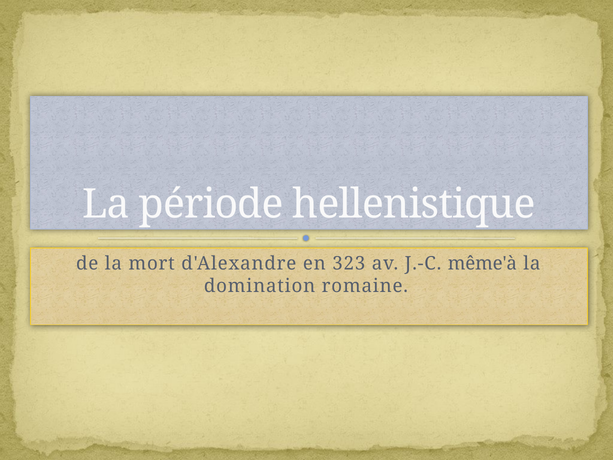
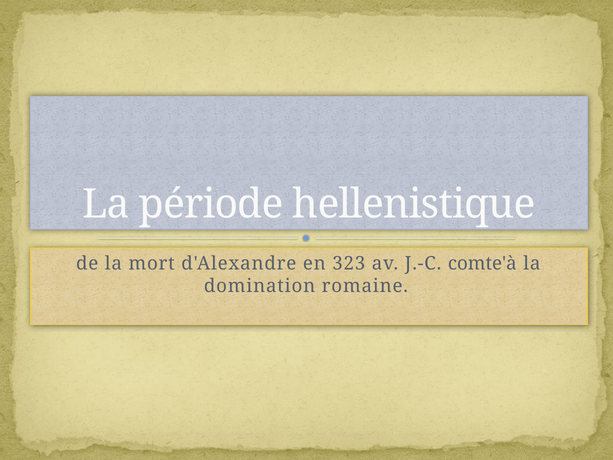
même'à: même'à -> comte'à
